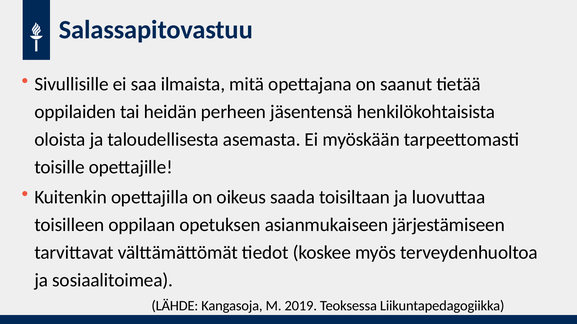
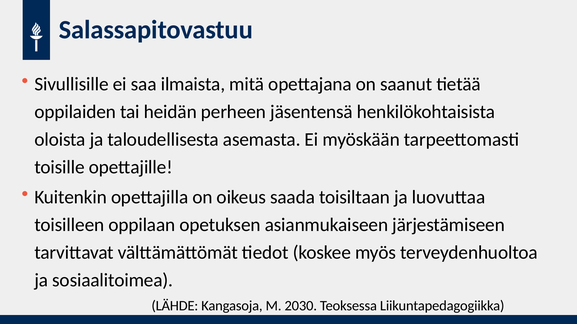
2019: 2019 -> 2030
